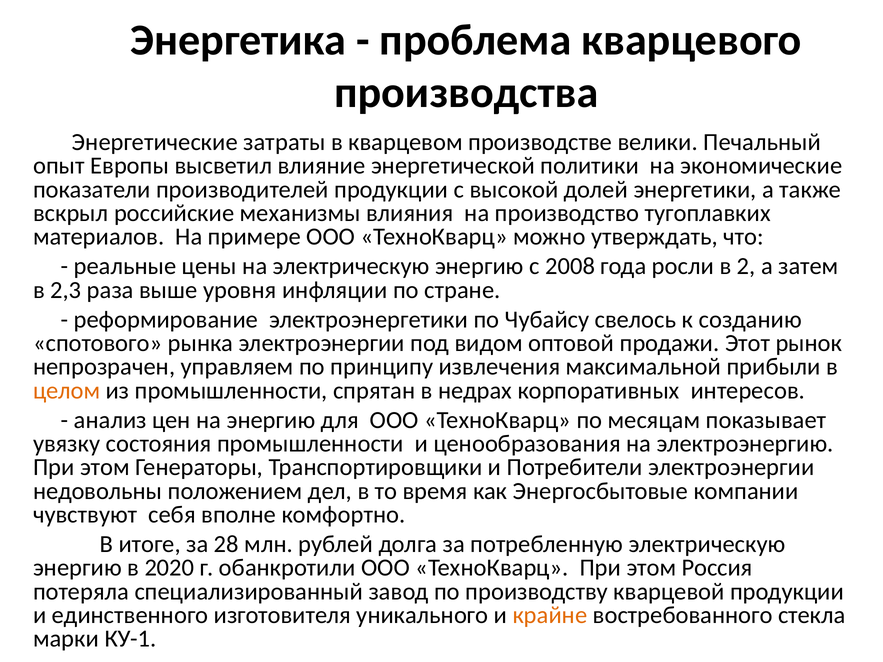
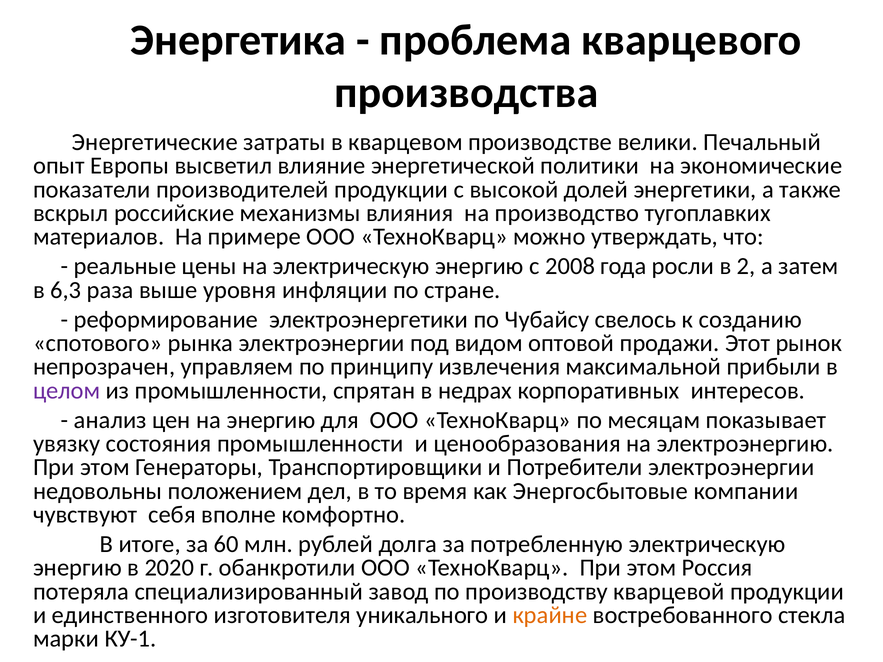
2,3: 2,3 -> 6,3
целом colour: orange -> purple
28: 28 -> 60
